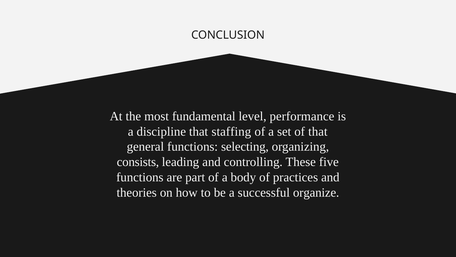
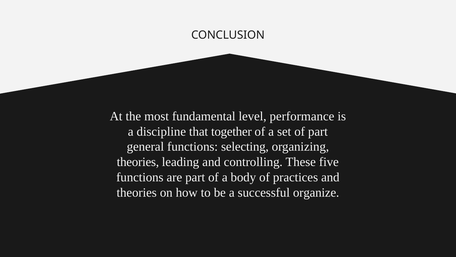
staffing: staffing -> together
of that: that -> part
consists at (138, 162): consists -> theories
